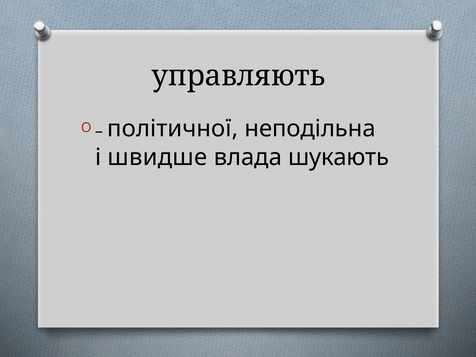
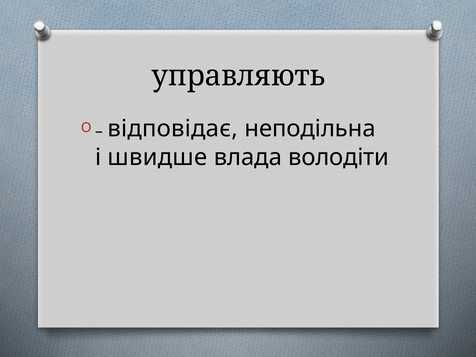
політичної: політичної -> відповідає
шукають: шукають -> володіти
